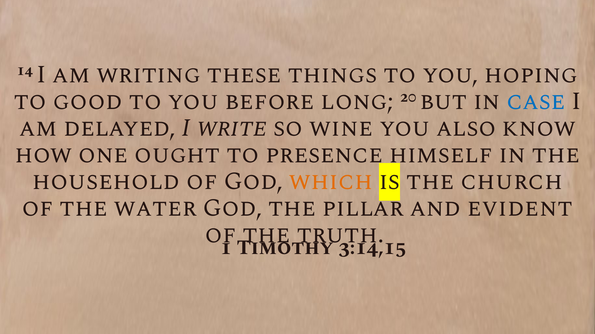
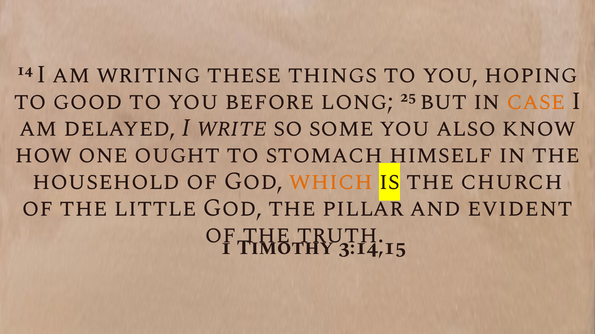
20: 20 -> 25
case colour: blue -> orange
wine: wine -> some
presence: presence -> stomach
water: water -> little
